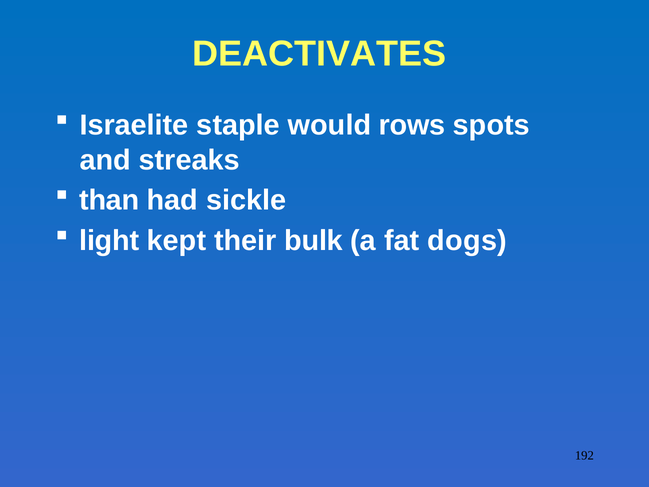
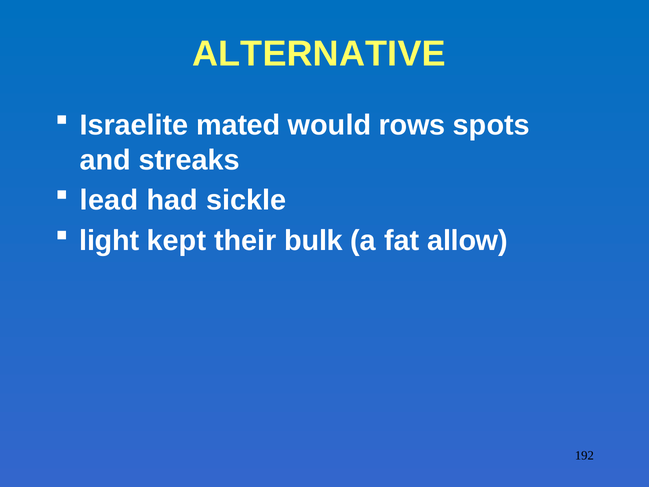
DEACTIVATES: DEACTIVATES -> ALTERNATIVE
staple: staple -> mated
than: than -> lead
dogs: dogs -> allow
